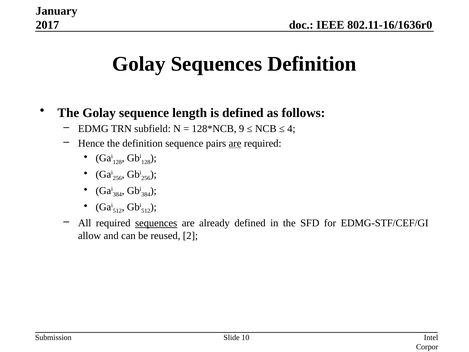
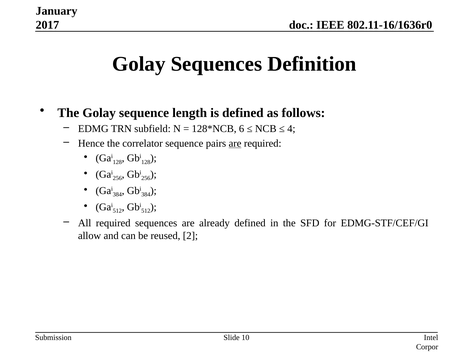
9: 9 -> 6
the definition: definition -> correlator
sequences at (156, 223) underline: present -> none
